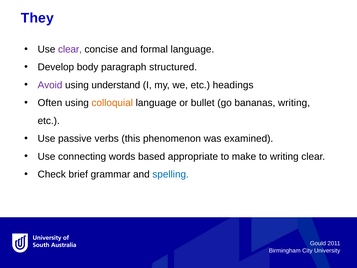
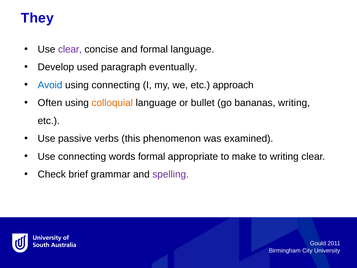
body: body -> used
structured: structured -> eventually
Avoid colour: purple -> blue
using understand: understand -> connecting
headings: headings -> approach
words based: based -> formal
spelling colour: blue -> purple
